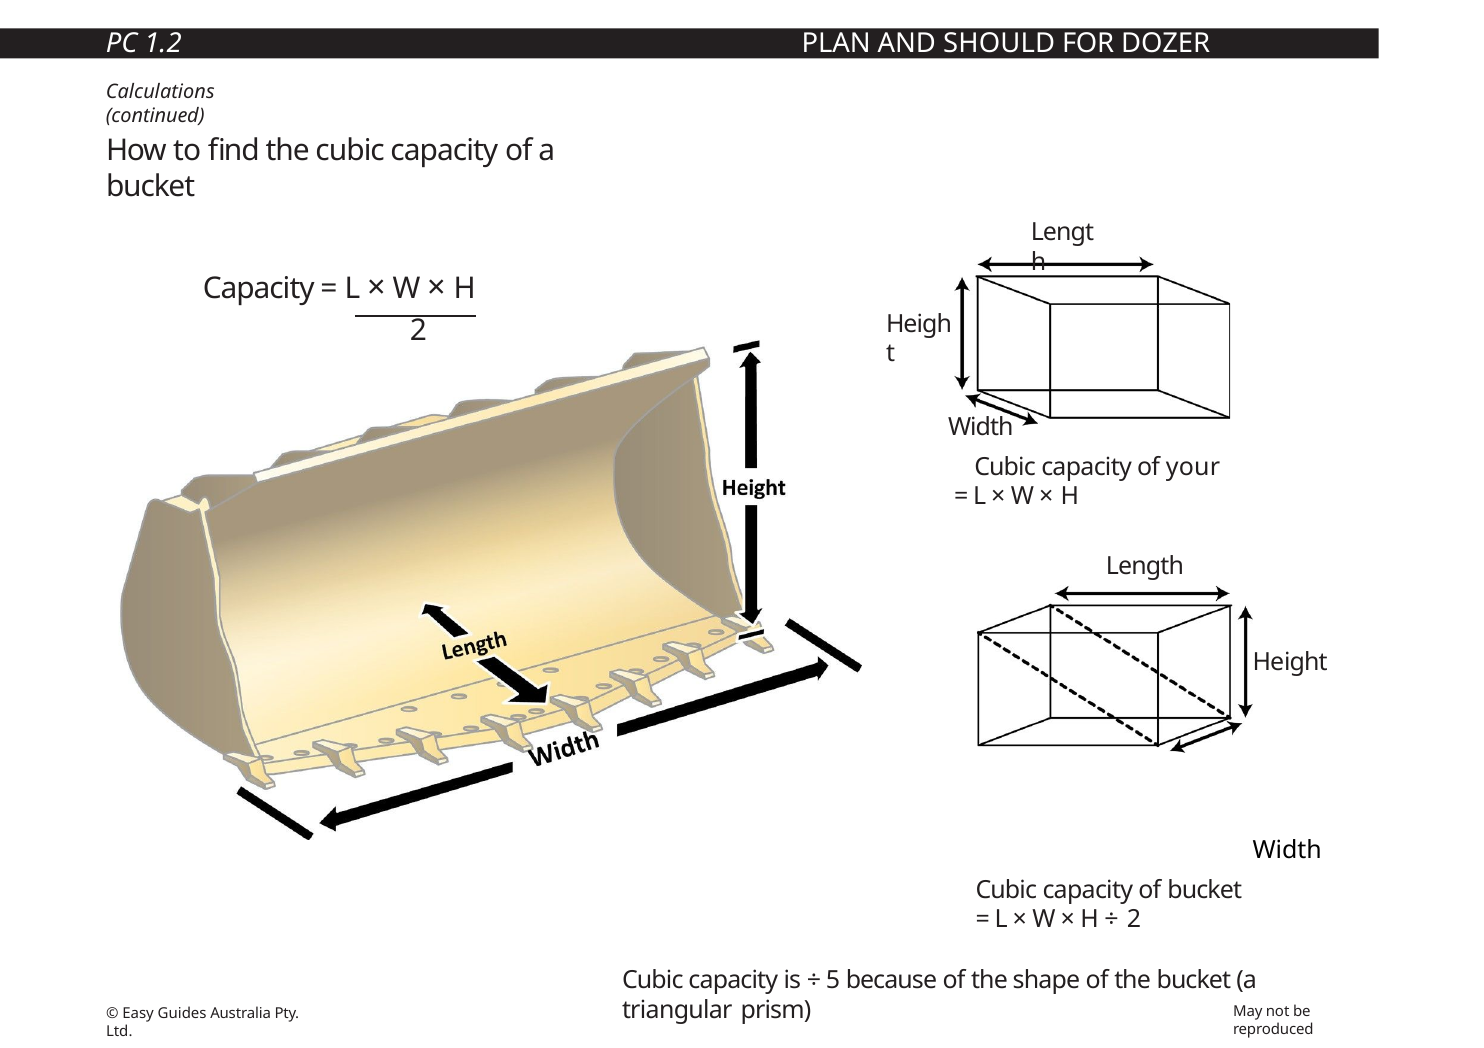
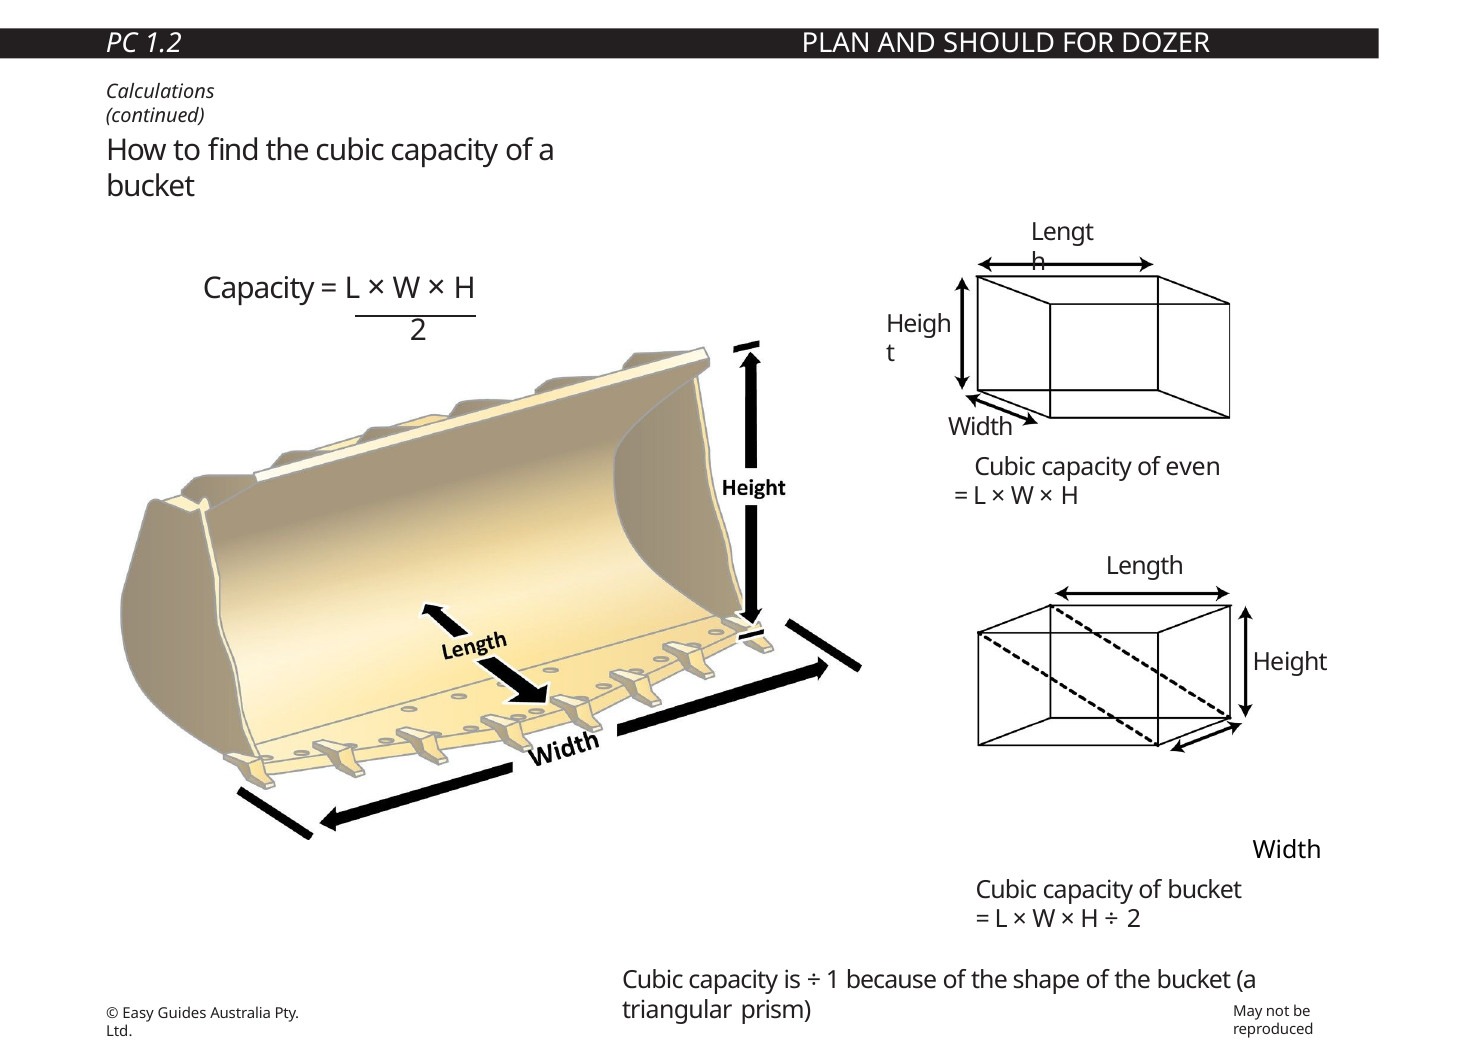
your: your -> even
5: 5 -> 1
